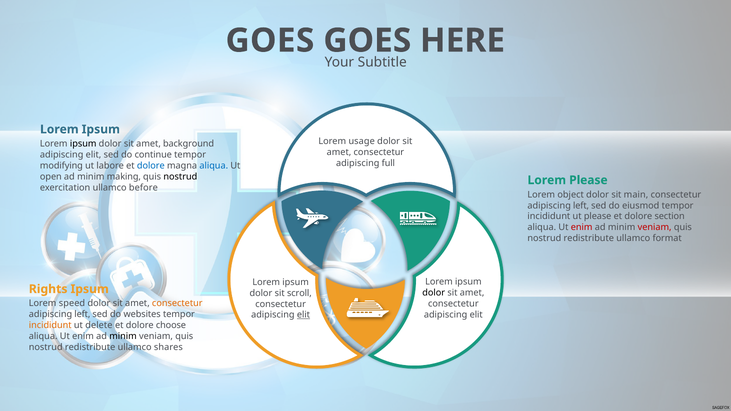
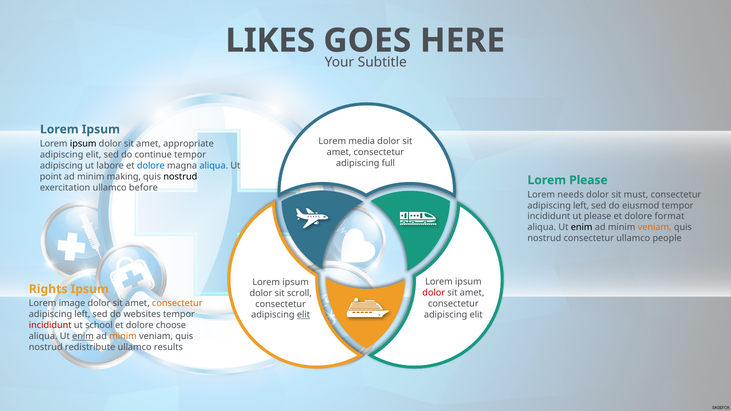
GOES at (270, 41): GOES -> LIKES
usage: usage -> media
background: background -> appropriate
modifying at (61, 166): modifying -> adipiscing
open: open -> point
object: object -> needs
main: main -> must
section: section -> format
enim at (582, 228) colour: red -> black
veniam at (655, 228) colour: red -> orange
redistribute at (589, 238): redistribute -> consectetur
format: format -> people
dolor at (434, 293) colour: black -> red
speed: speed -> image
incididunt at (50, 326) colour: orange -> red
delete: delete -> school
enim at (83, 336) underline: none -> present
minim at (123, 336) colour: black -> orange
shares: shares -> results
